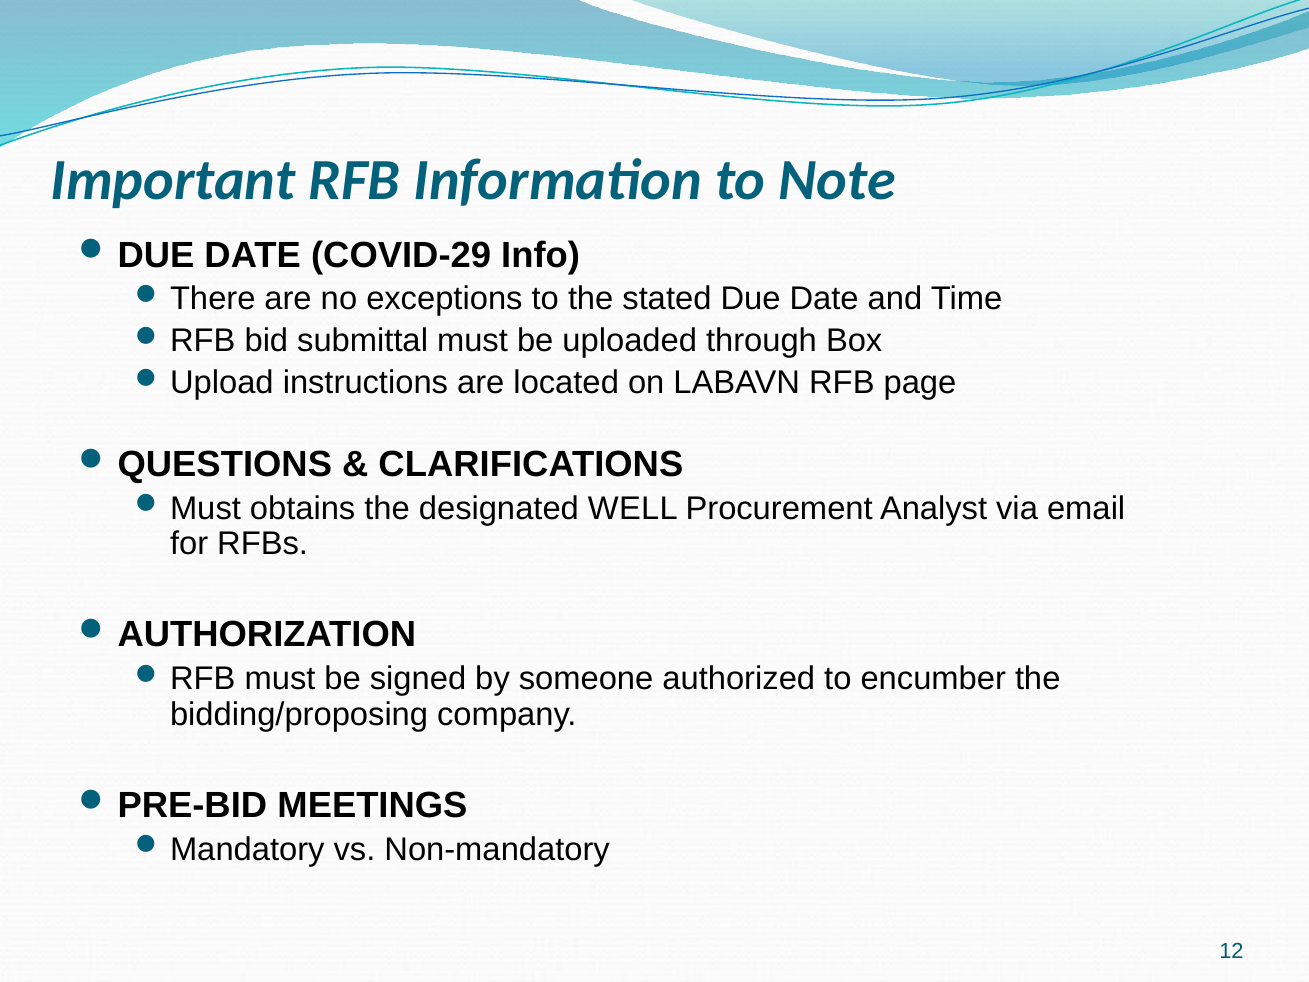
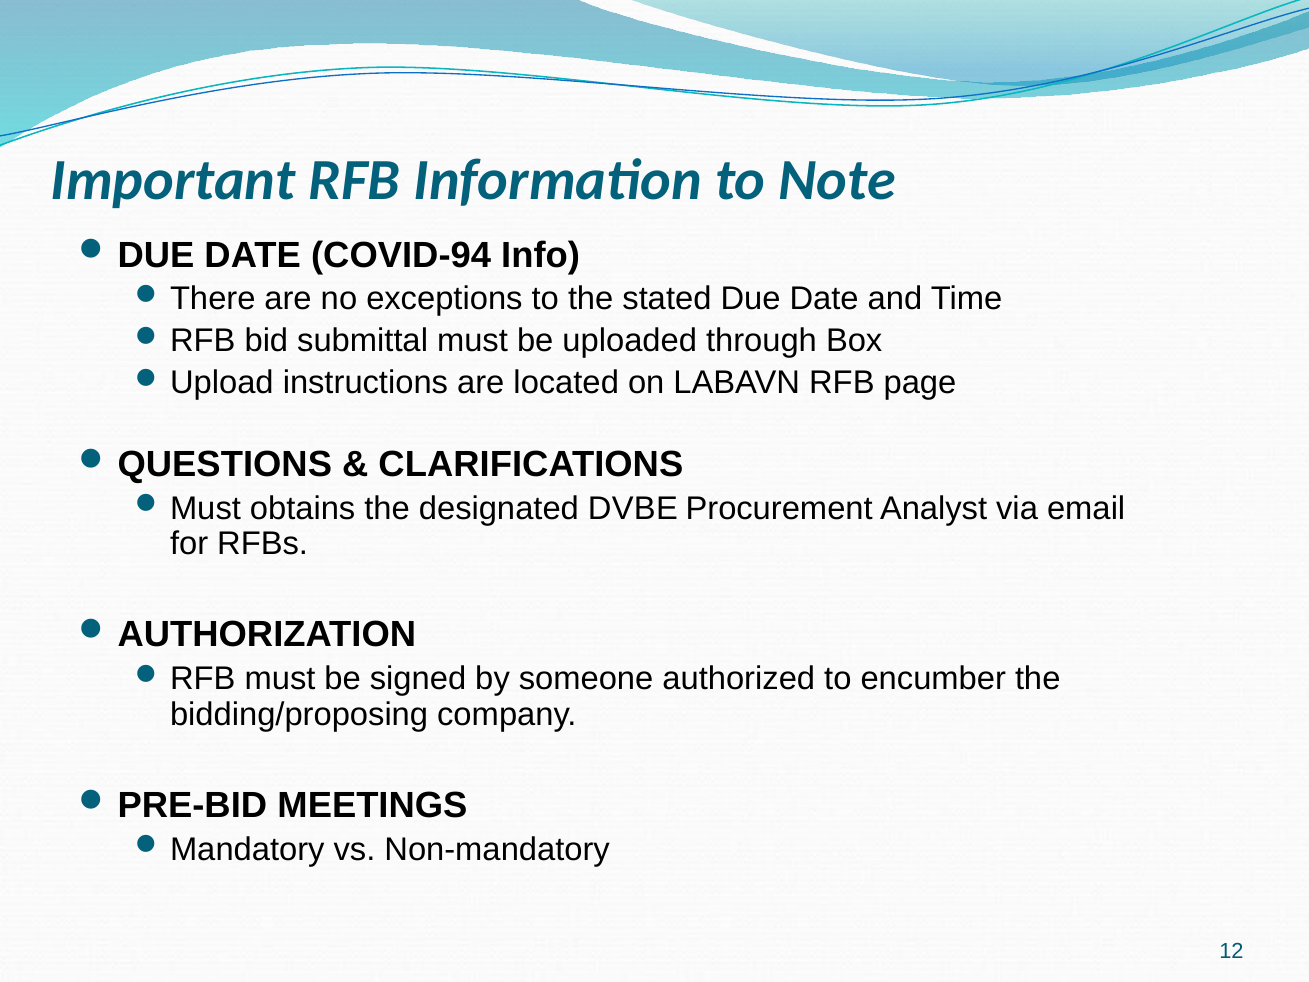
COVID-29: COVID-29 -> COVID-94
WELL: WELL -> DVBE
